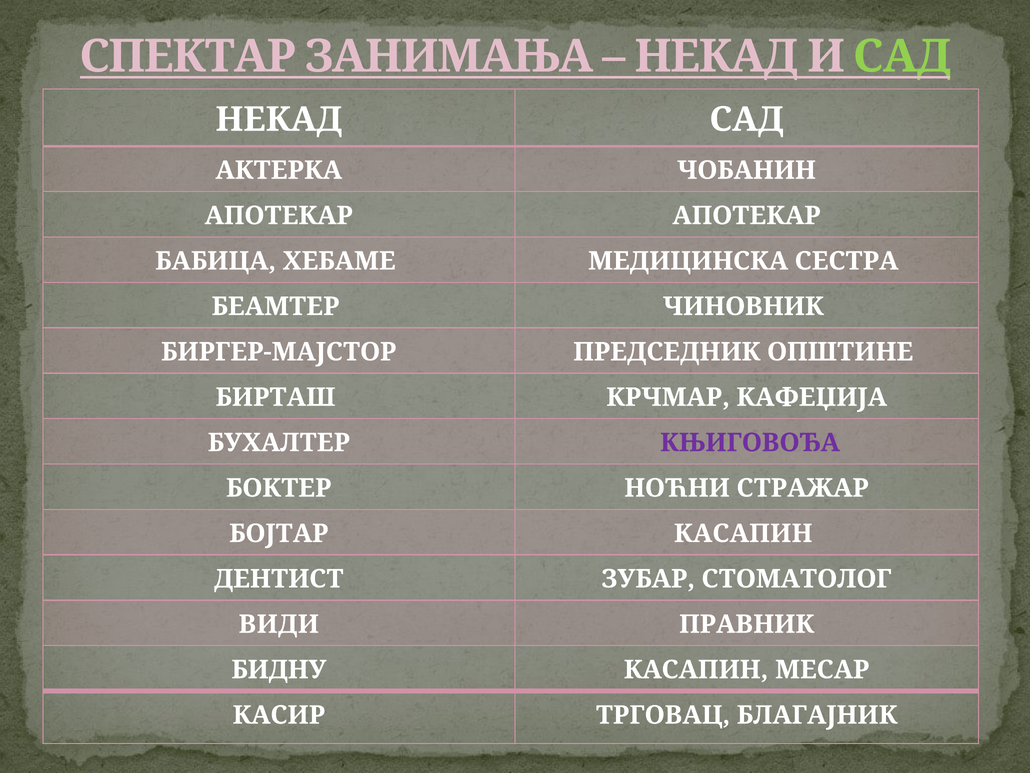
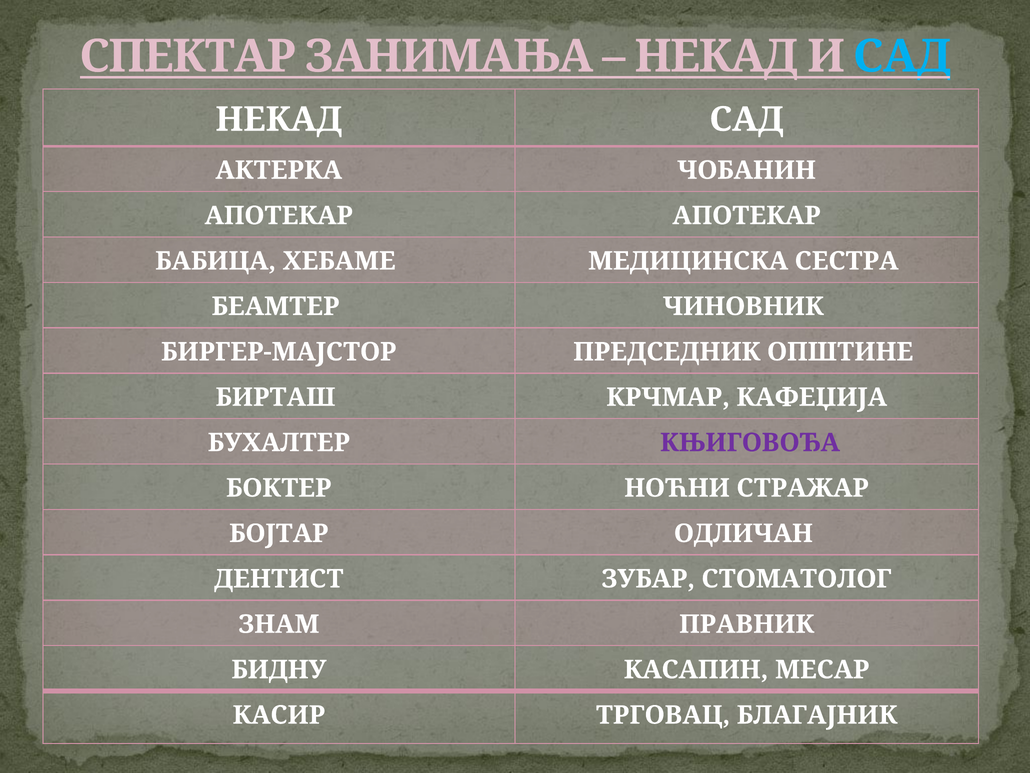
САД at (902, 56) colour: light green -> light blue
БОЈТАР КАСАПИН: КАСАПИН -> ОДЛИЧАН
ВИДИ: ВИДИ -> ЗНАМ
